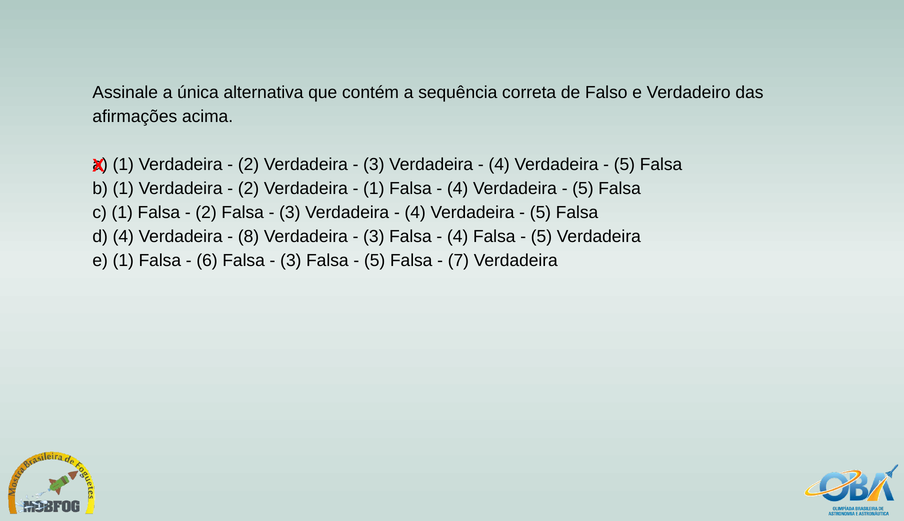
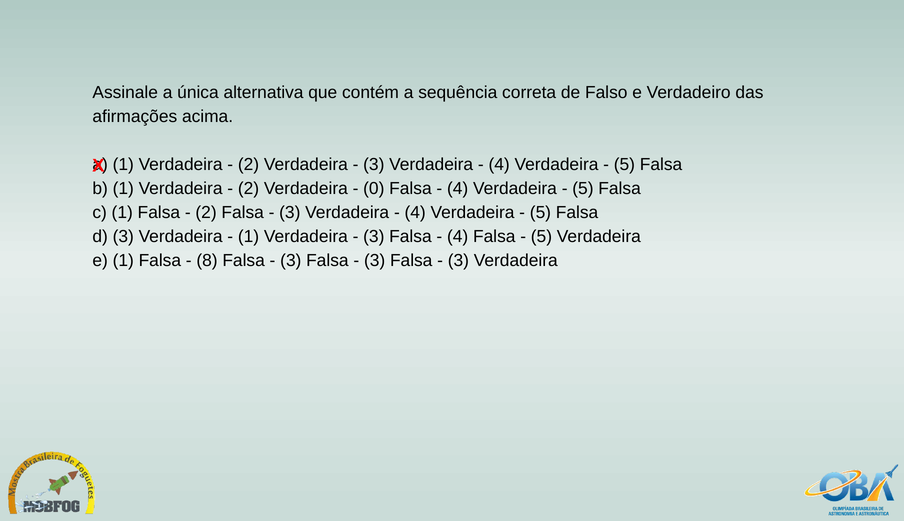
1 at (374, 188): 1 -> 0
d 4: 4 -> 3
8 at (249, 236): 8 -> 1
6: 6 -> 8
5 at (375, 260): 5 -> 3
7 at (458, 260): 7 -> 3
